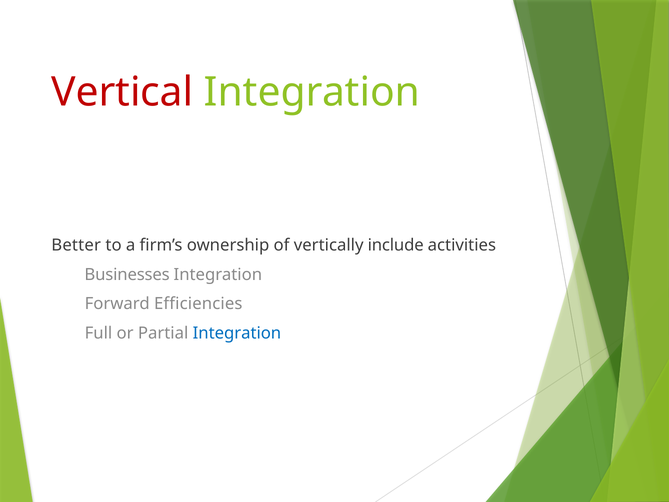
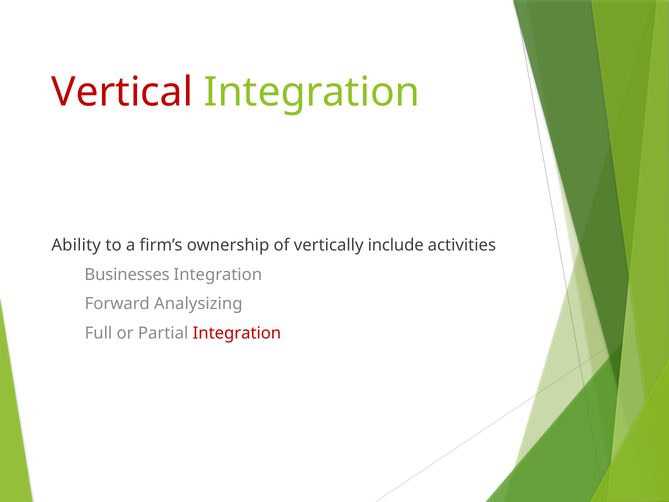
Better: Better -> Ability
Efficiencies: Efficiencies -> Analysizing
Integration at (237, 333) colour: blue -> red
